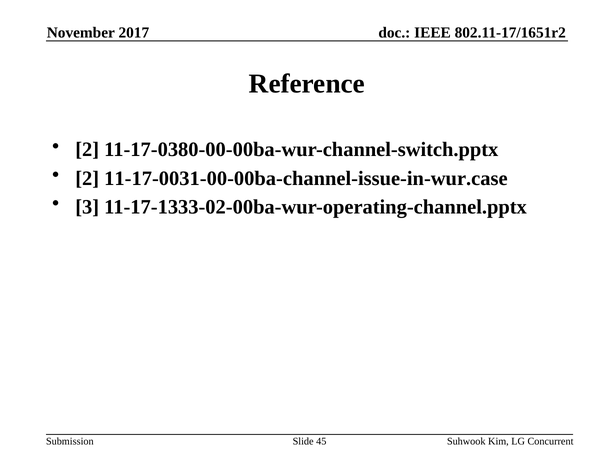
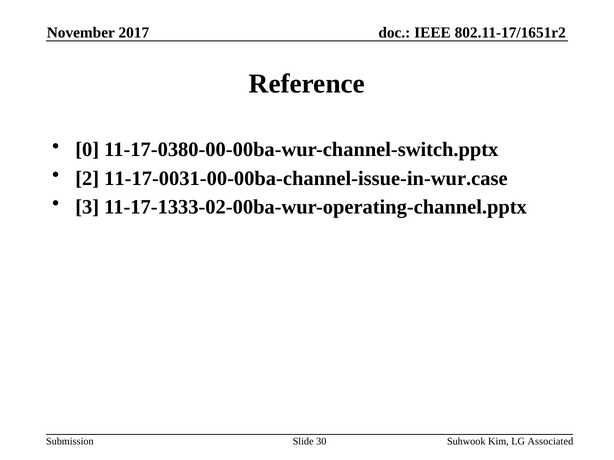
2 at (87, 150): 2 -> 0
45: 45 -> 30
Concurrent: Concurrent -> Associated
